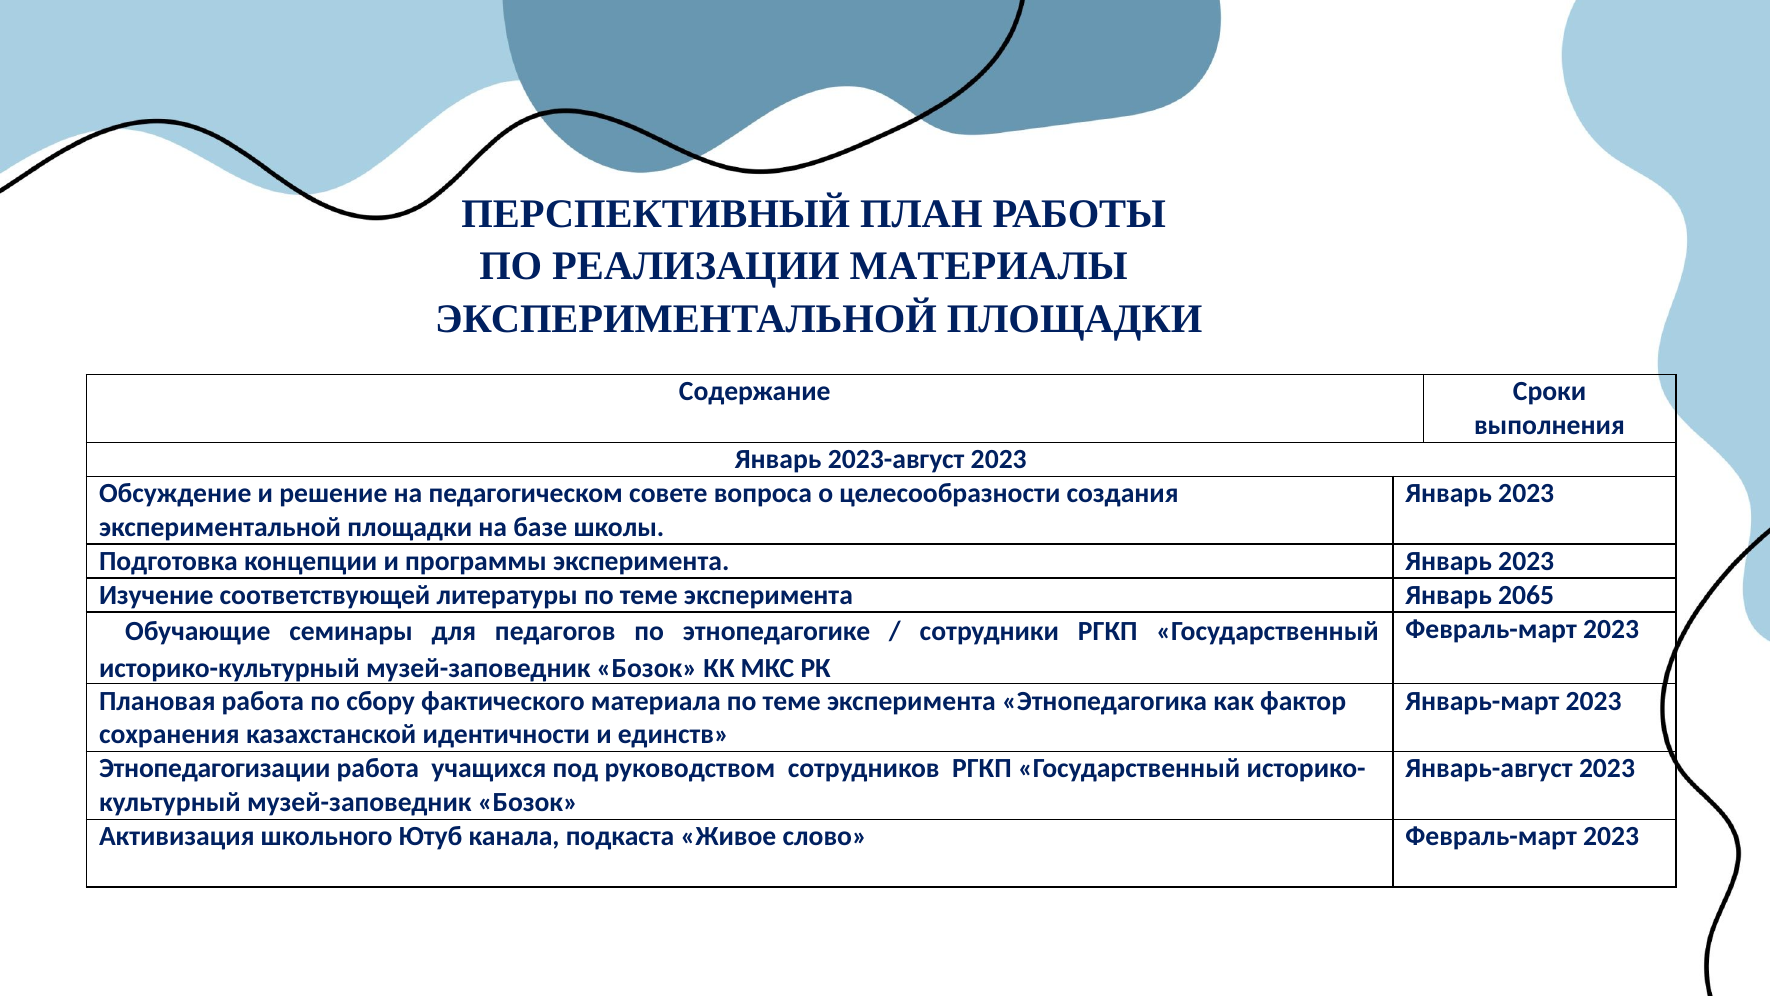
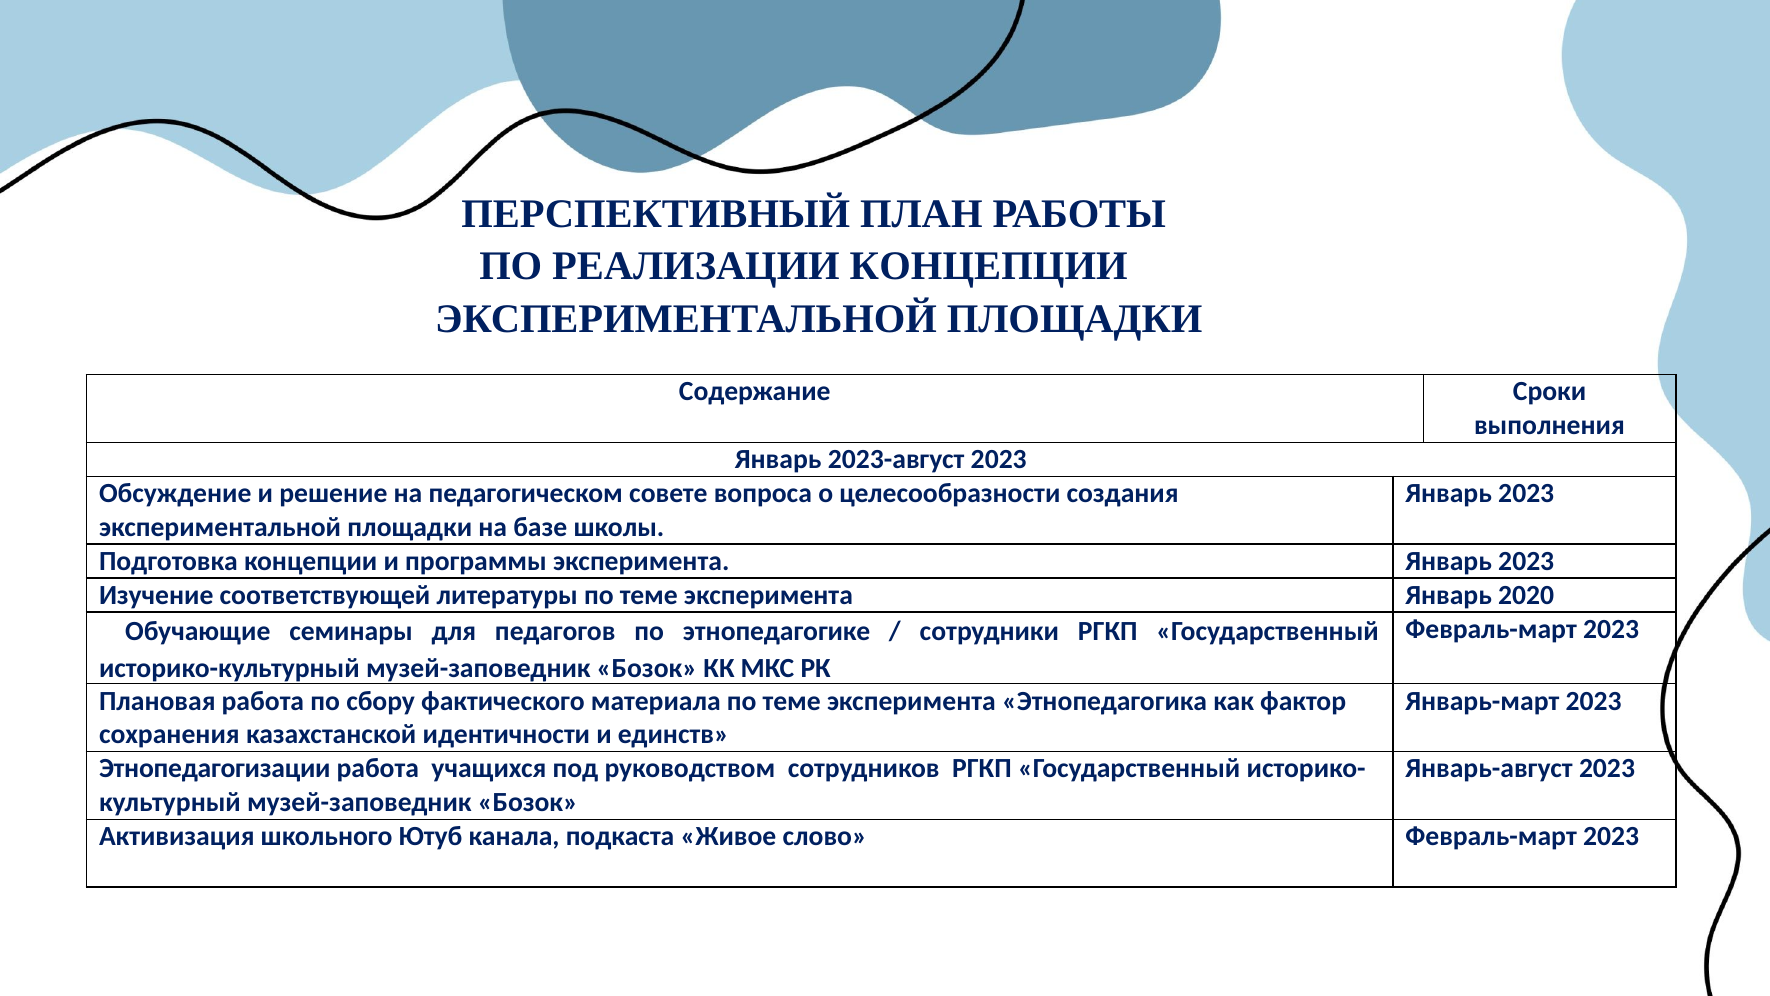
РЕАЛИЗАЦИИ МАТЕРИАЛЫ: МАТЕРИАЛЫ -> КОНЦЕПЦИИ
2065: 2065 -> 2020
